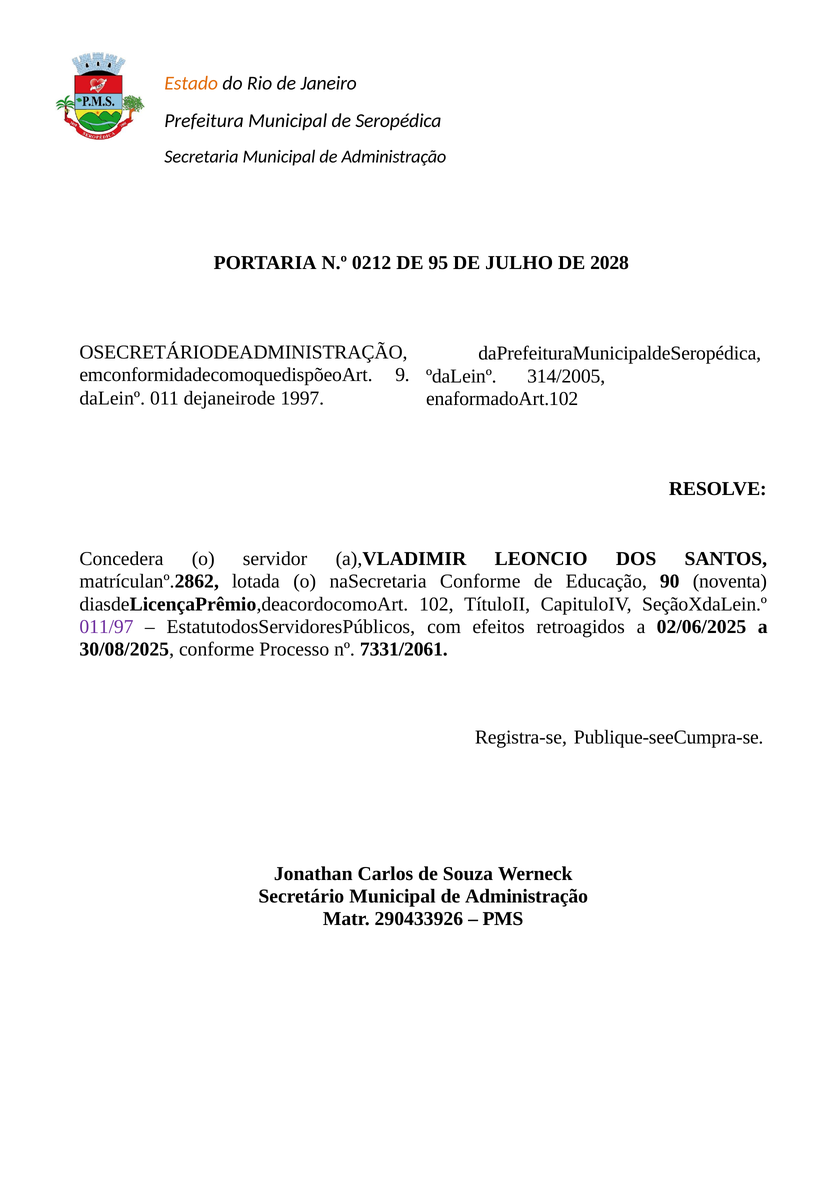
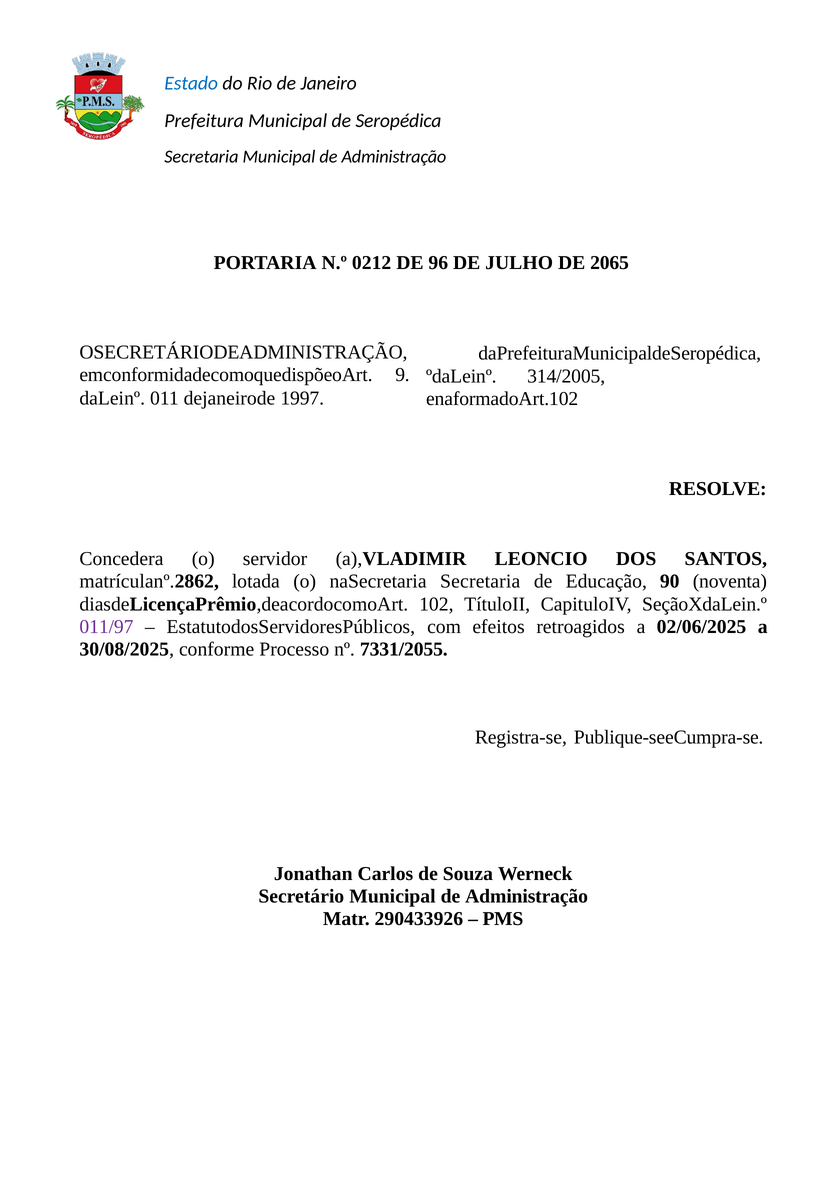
Estado colour: orange -> blue
95: 95 -> 96
2028: 2028 -> 2065
naSecretaria Conforme: Conforme -> Secretaria
7331/2061: 7331/2061 -> 7331/2055
